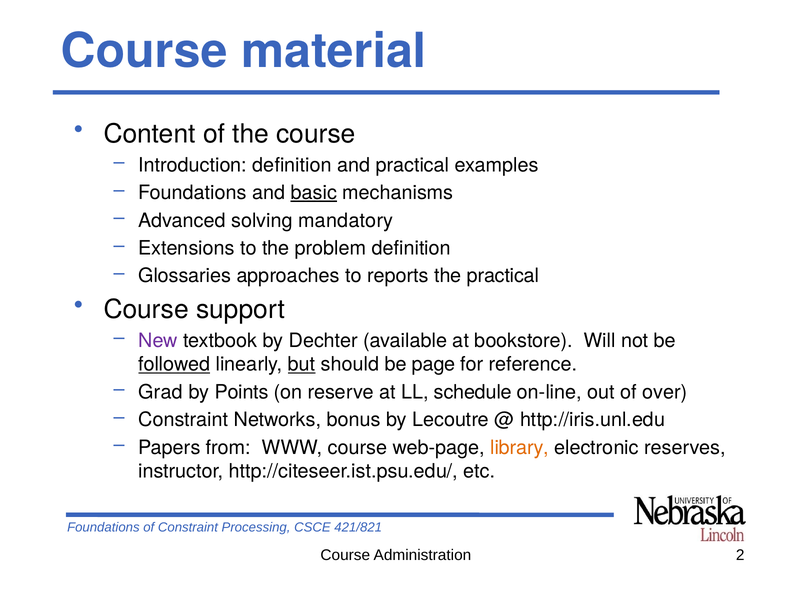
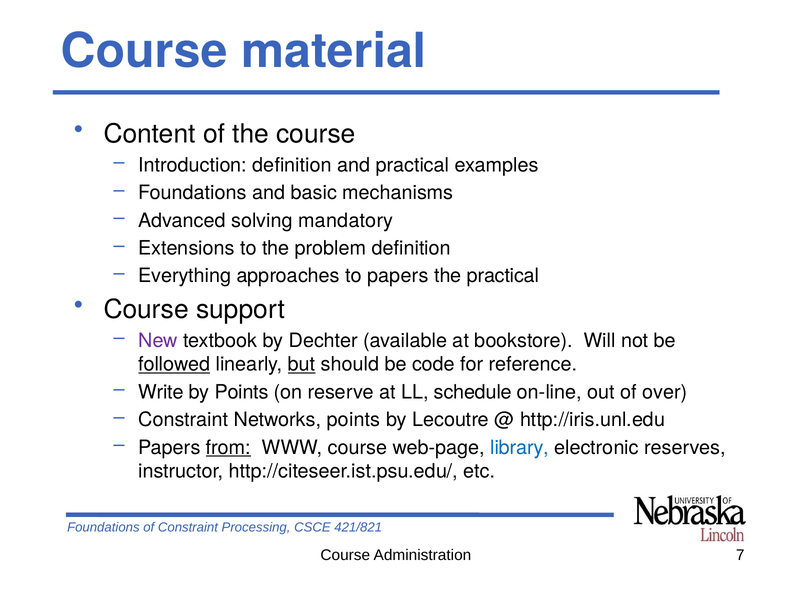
basic underline: present -> none
Glossaries: Glossaries -> Everything
to reports: reports -> papers
page: page -> code
Grad: Grad -> Write
Networks bonus: bonus -> points
from underline: none -> present
library colour: orange -> blue
2: 2 -> 7
